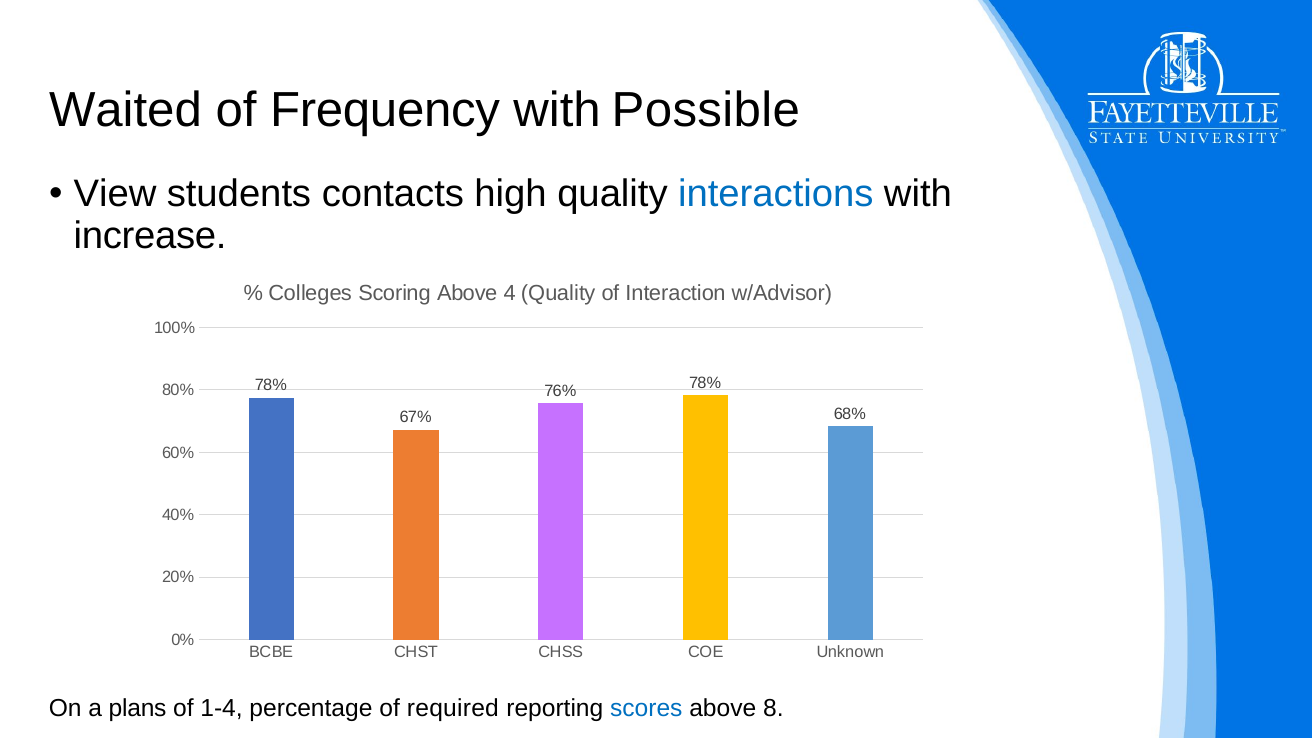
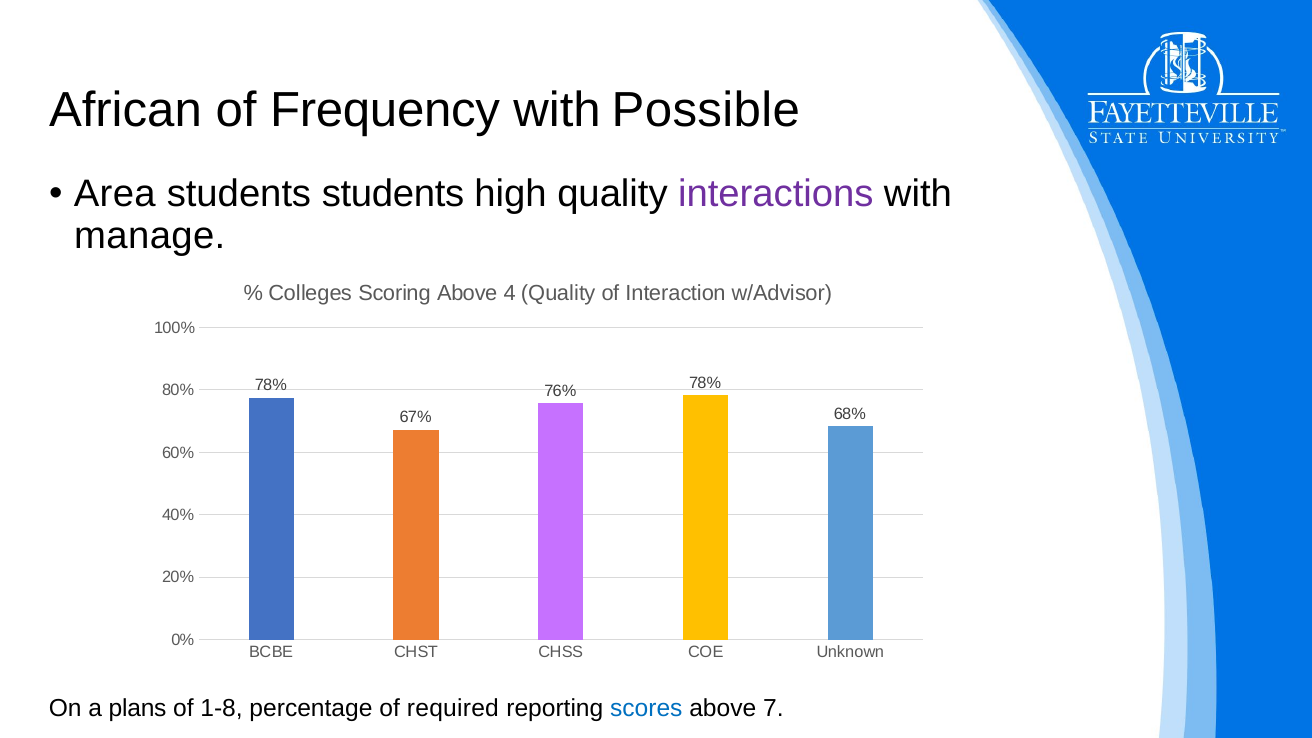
Waited: Waited -> African
View: View -> Area
students contacts: contacts -> students
interactions colour: blue -> purple
increase: increase -> manage
1-4: 1-4 -> 1-8
8: 8 -> 7
